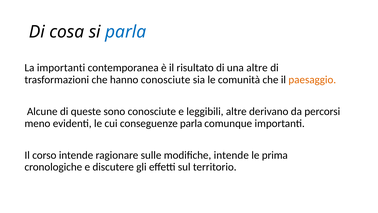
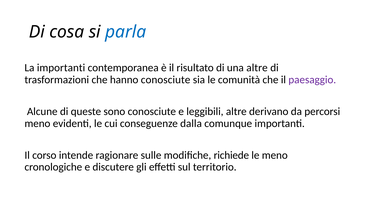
paesaggio colour: orange -> purple
conseguenze parla: parla -> dalla
modifiche intende: intende -> richiede
le prima: prima -> meno
